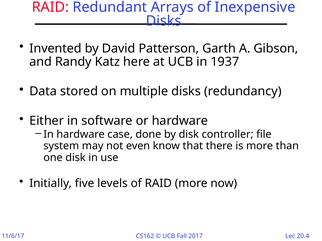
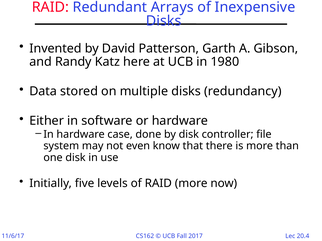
1937: 1937 -> 1980
